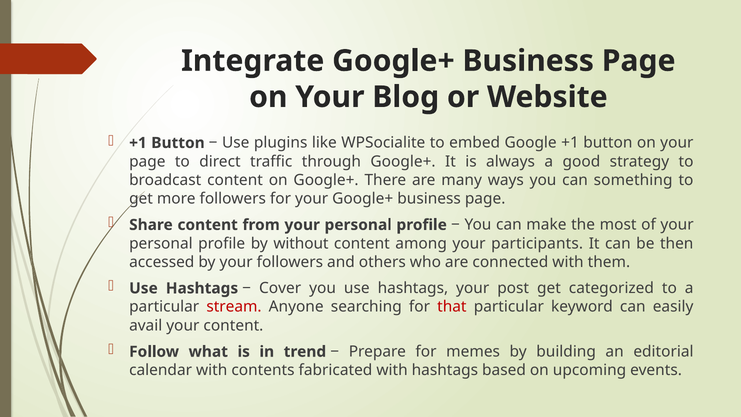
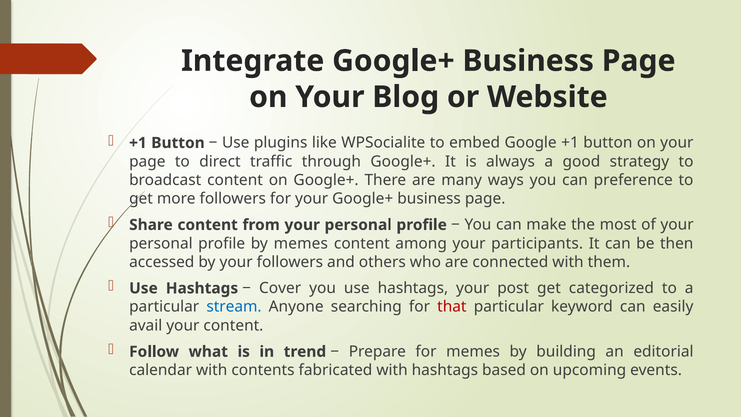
something: something -> preference
by without: without -> memes
stream colour: red -> blue
